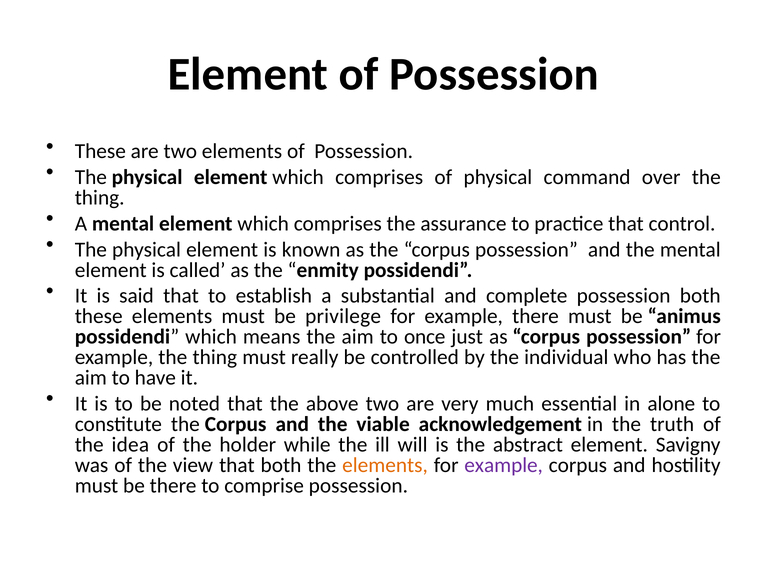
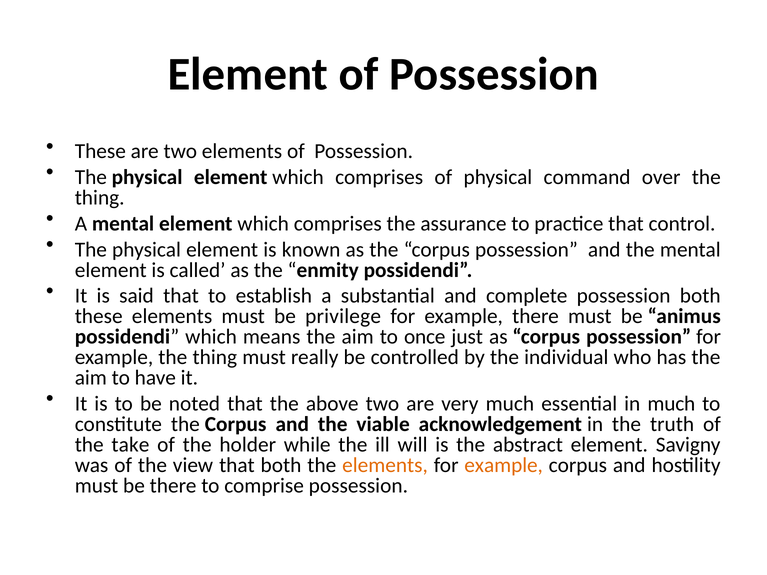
in alone: alone -> much
idea: idea -> take
example at (504, 465) colour: purple -> orange
